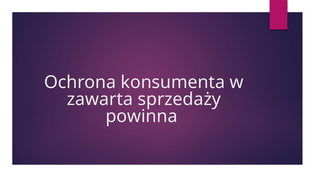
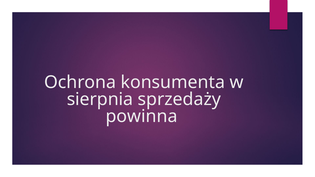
zawarta: zawarta -> sierpnia
